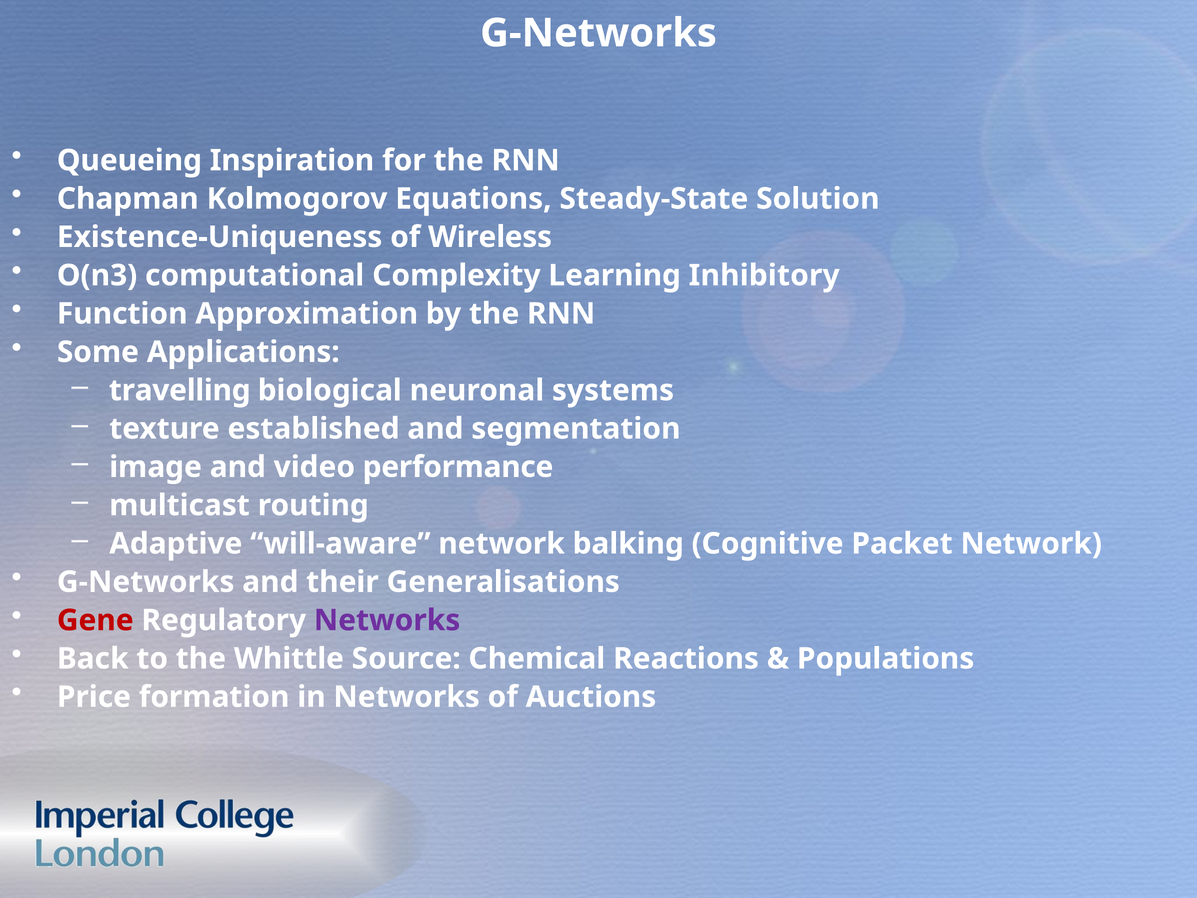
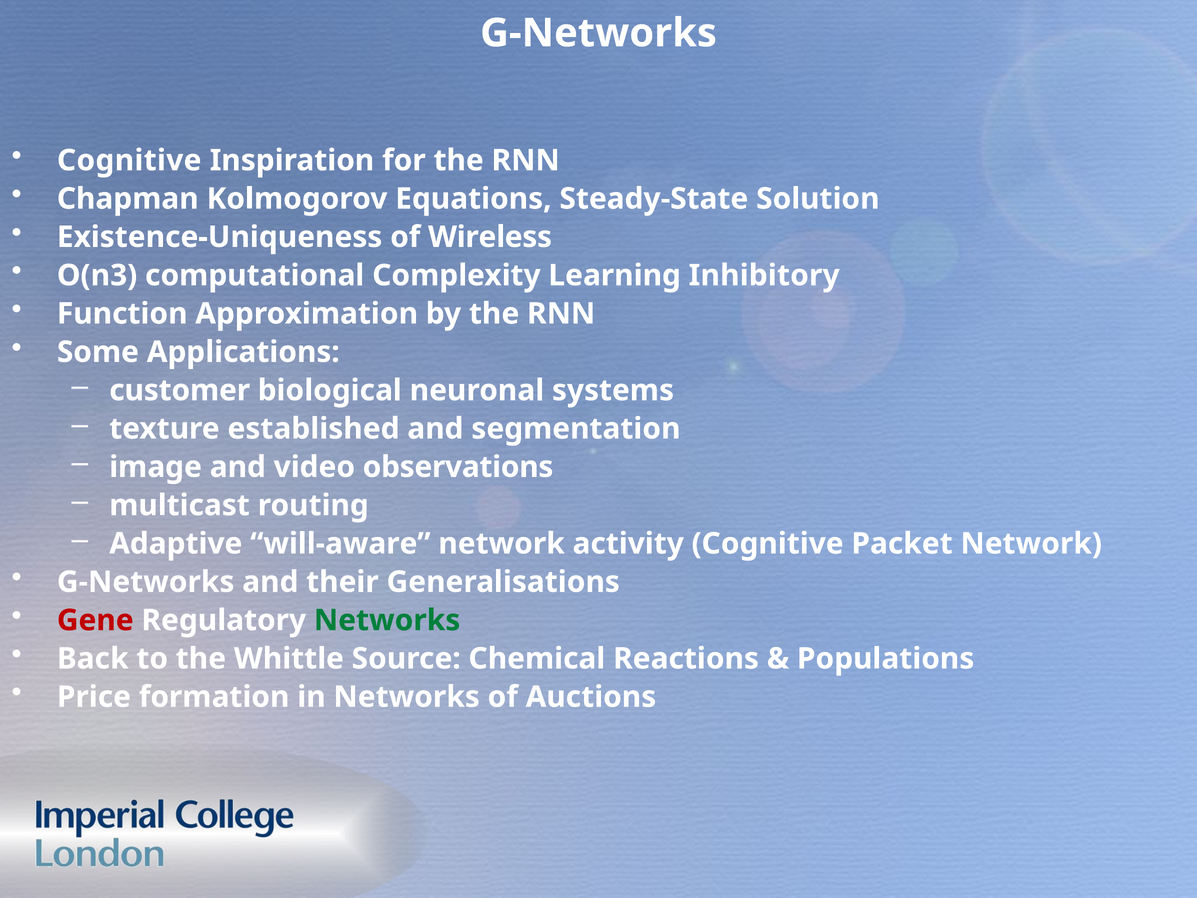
Queueing at (129, 160): Queueing -> Cognitive
travelling: travelling -> customer
performance: performance -> observations
balking: balking -> activity
Networks at (387, 620) colour: purple -> green
